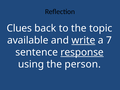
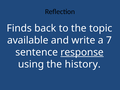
Clues: Clues -> Finds
write underline: present -> none
person: person -> history
